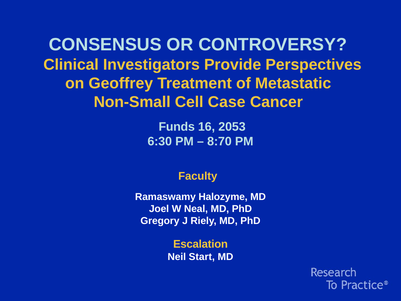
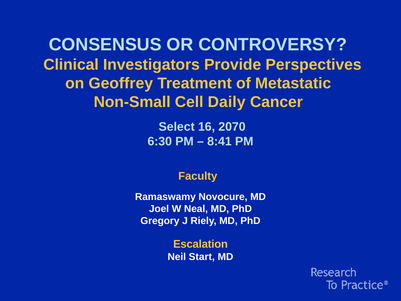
Case: Case -> Daily
Funds: Funds -> Select
2053: 2053 -> 2070
8:70: 8:70 -> 8:41
Halozyme: Halozyme -> Novocure
